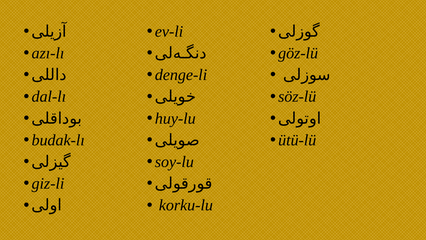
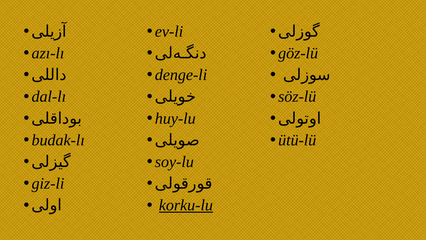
korku-lu underline: none -> present
